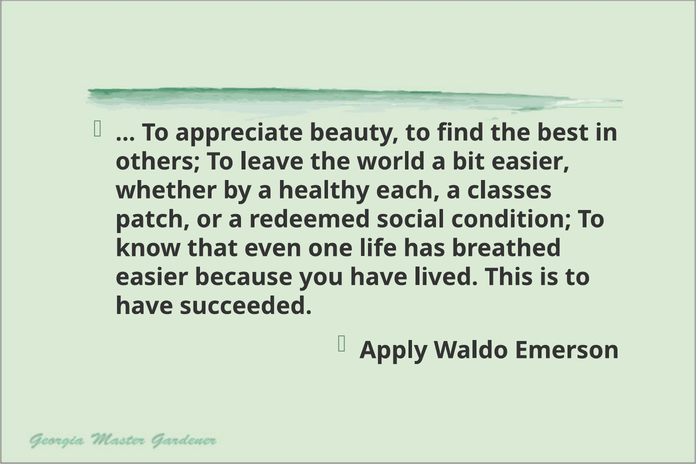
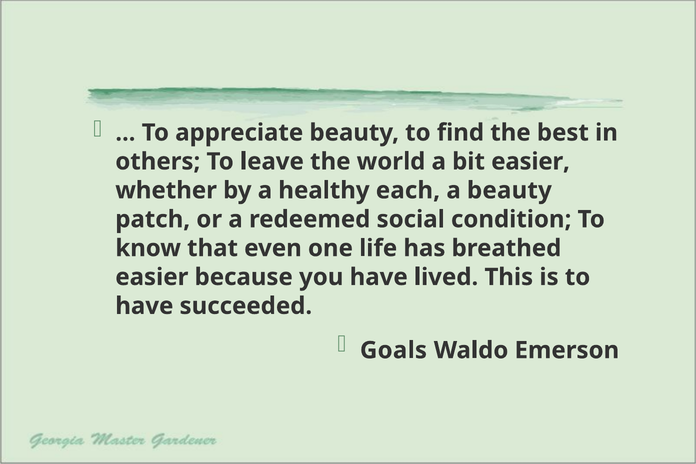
a classes: classes -> beauty
Apply: Apply -> Goals
